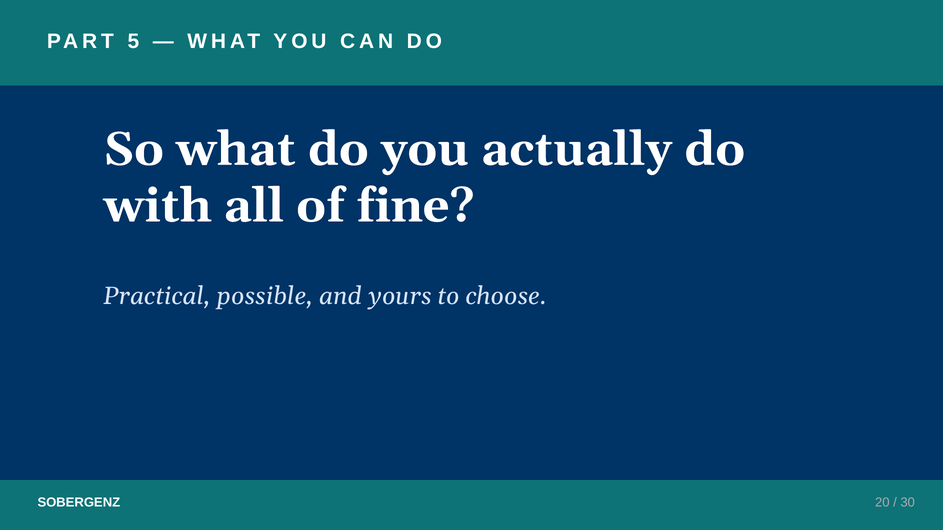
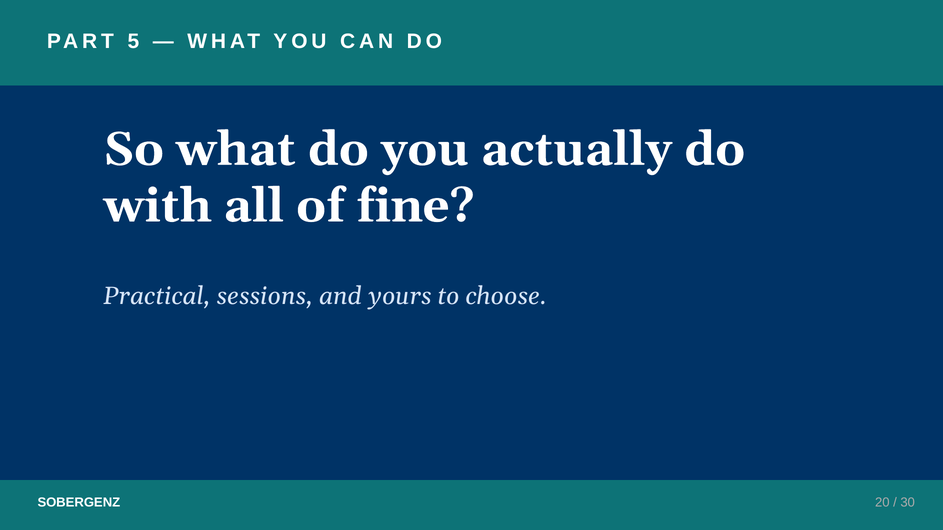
possible: possible -> sessions
